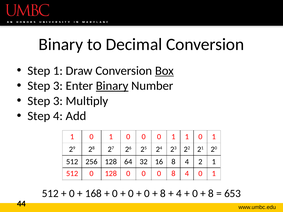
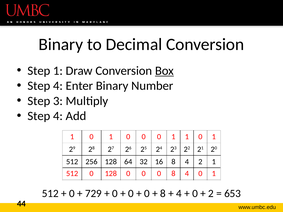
3 at (58, 86): 3 -> 4
Binary at (112, 86) underline: present -> none
168: 168 -> 729
8 at (211, 194): 8 -> 2
